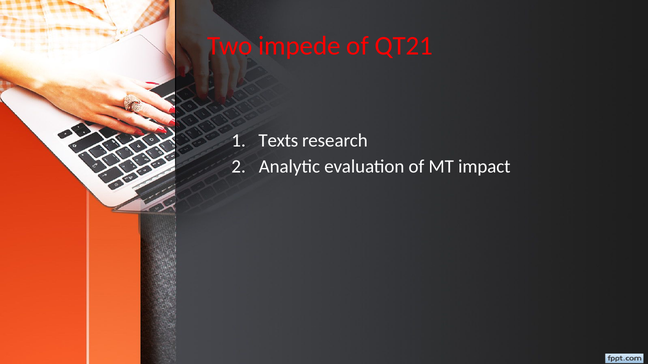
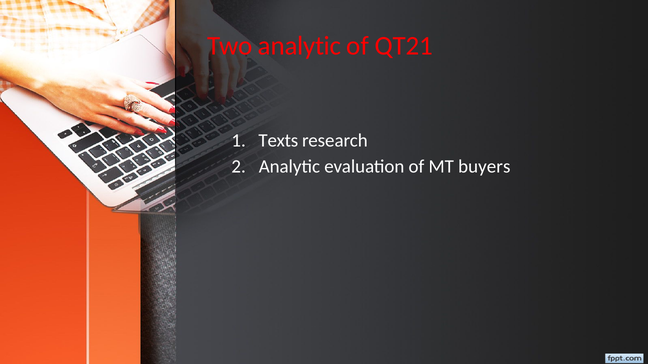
Two impede: impede -> analytic
impact: impact -> buyers
